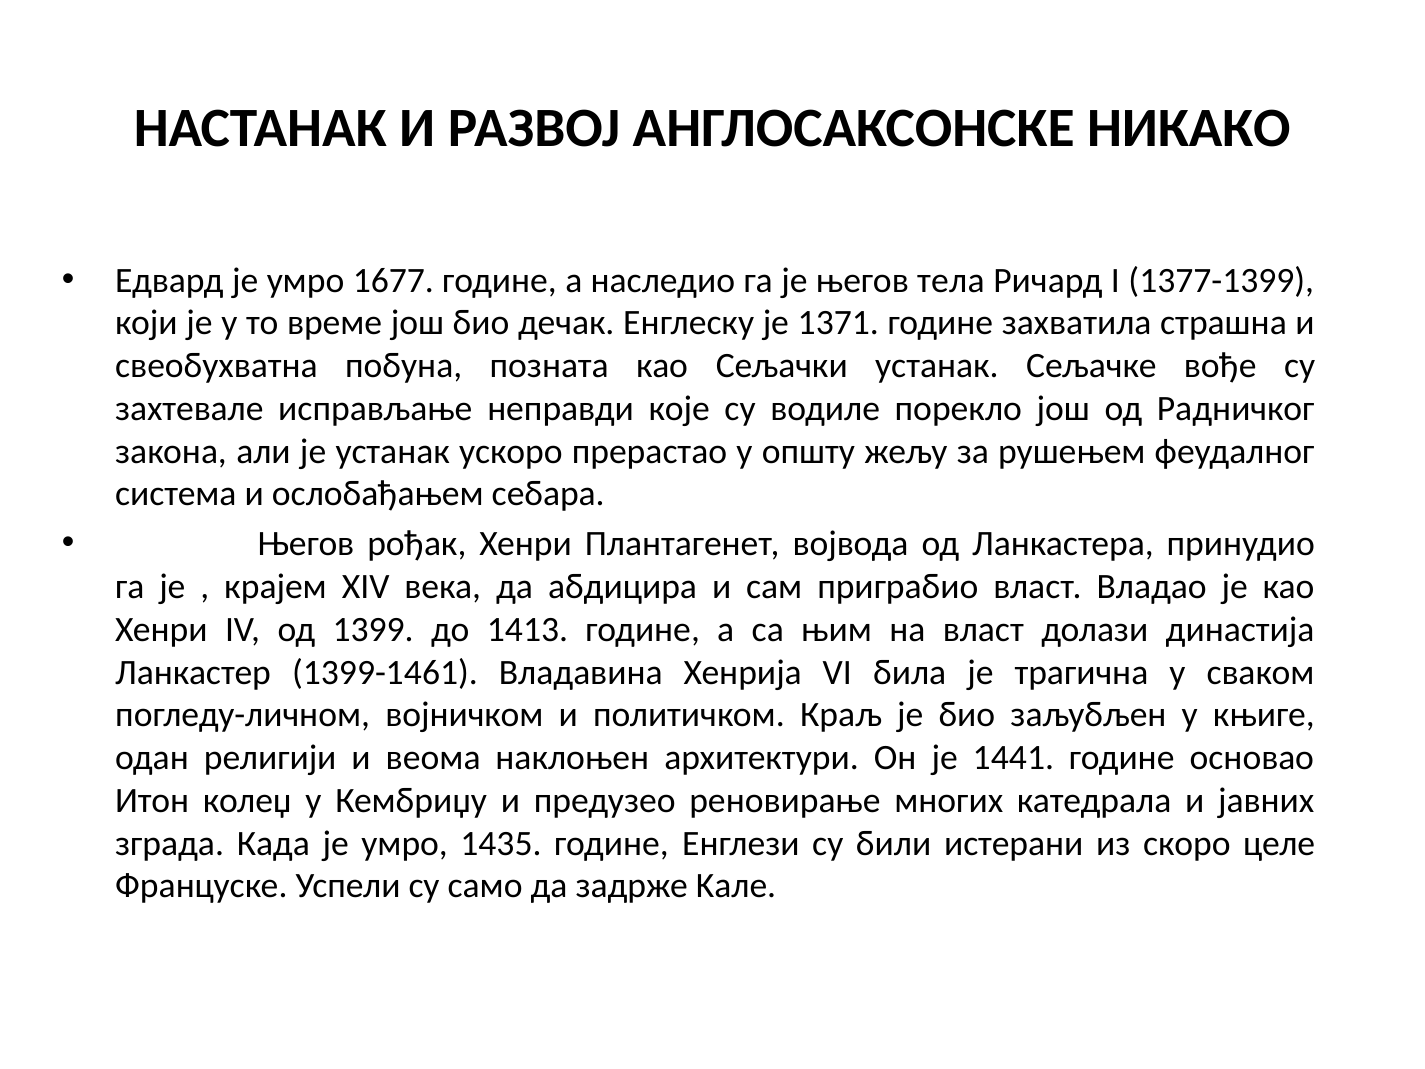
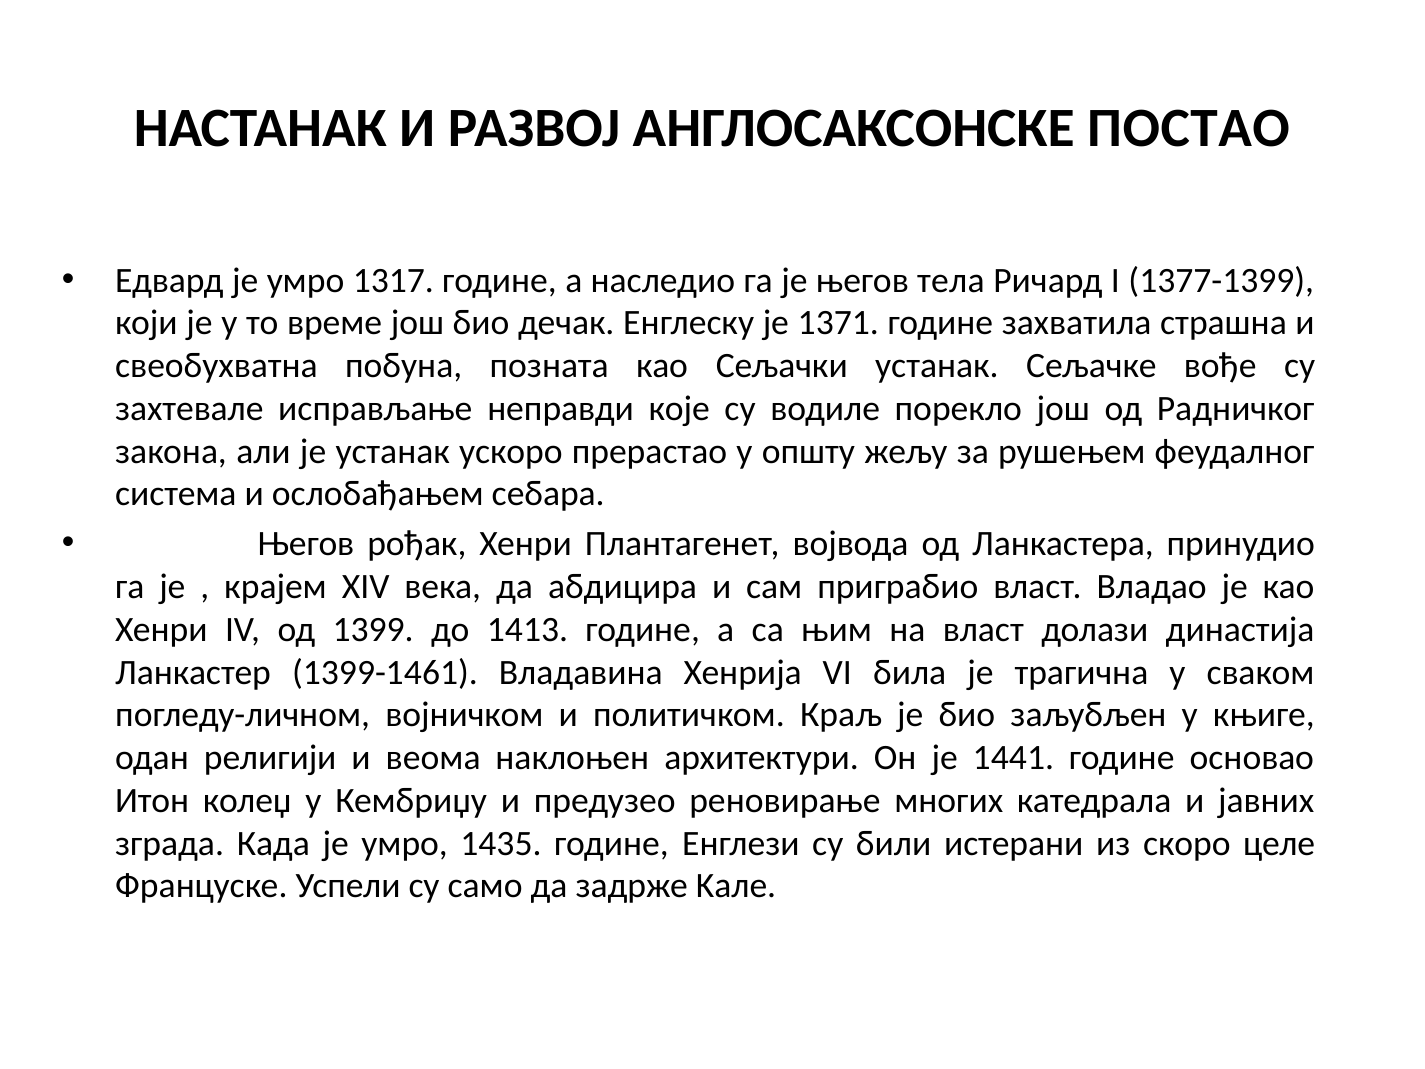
НИКАКО: НИКАКО -> ПОСТАО
1677: 1677 -> 1317
